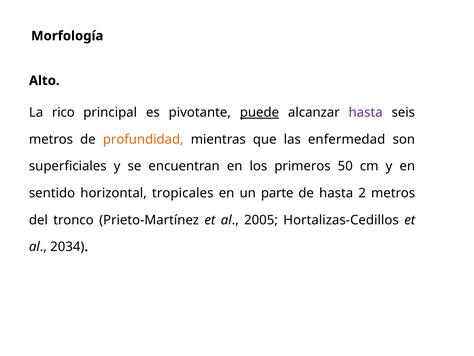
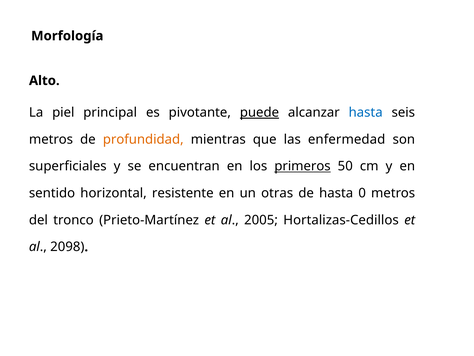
rico: rico -> piel
hasta at (366, 112) colour: purple -> blue
primeros underline: none -> present
tropicales: tropicales -> resistente
parte: parte -> otras
2: 2 -> 0
2034: 2034 -> 2098
